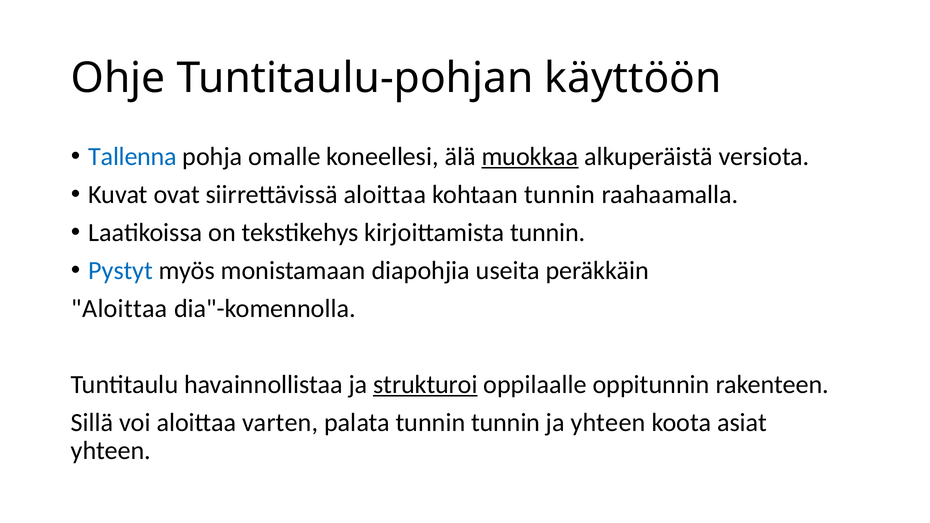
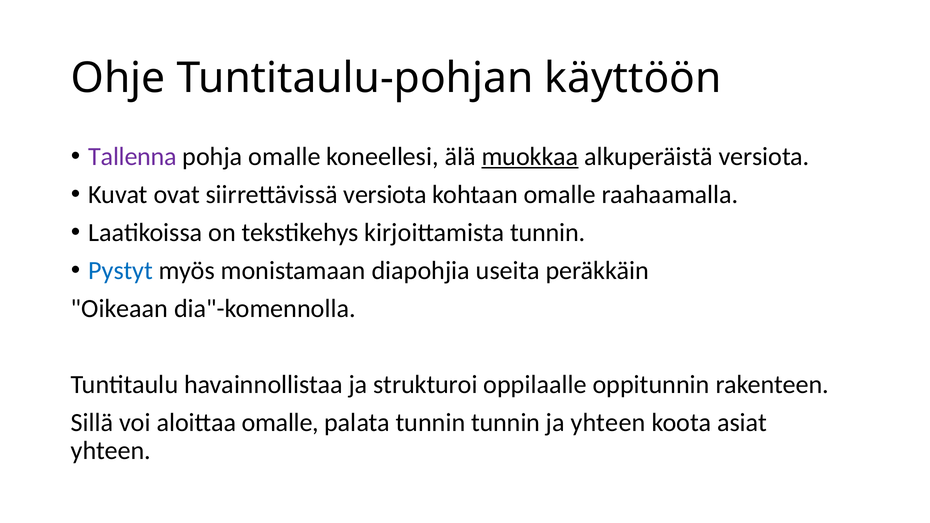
Tallenna colour: blue -> purple
siirrettävissä aloittaa: aloittaa -> versiota
kohtaan tunnin: tunnin -> omalle
Aloittaa at (119, 309): Aloittaa -> Oikeaan
strukturoi underline: present -> none
aloittaa varten: varten -> omalle
